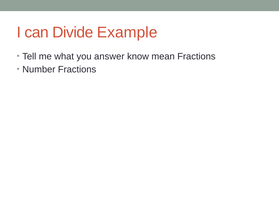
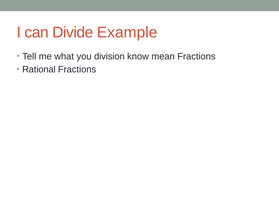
answer: answer -> division
Number: Number -> Rational
